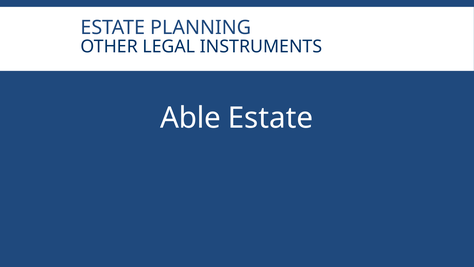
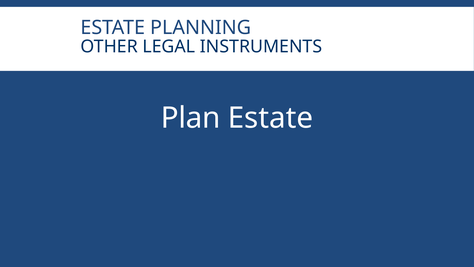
Able: Able -> Plan
